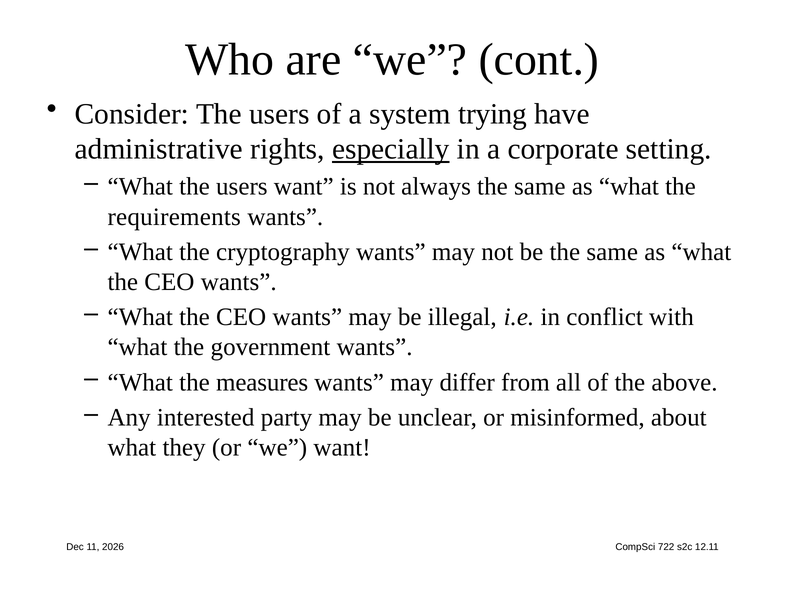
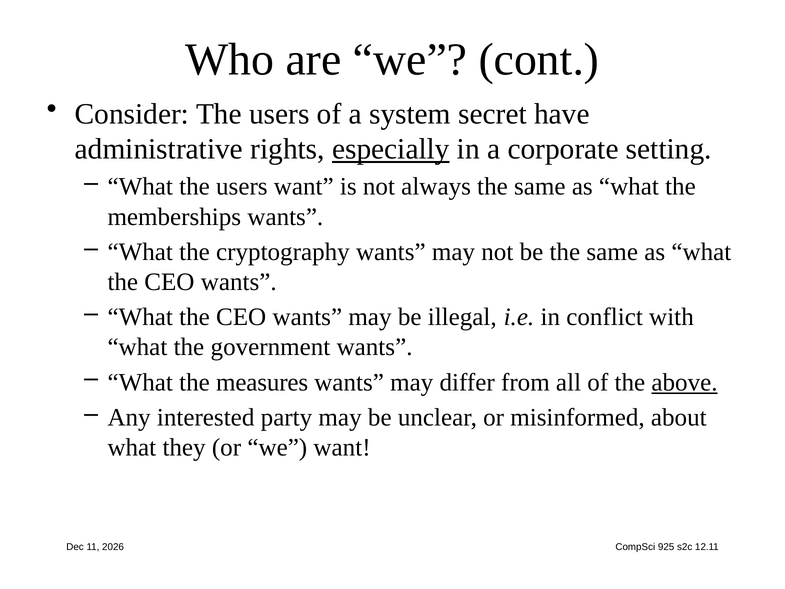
trying: trying -> secret
requirements: requirements -> memberships
above underline: none -> present
722: 722 -> 925
